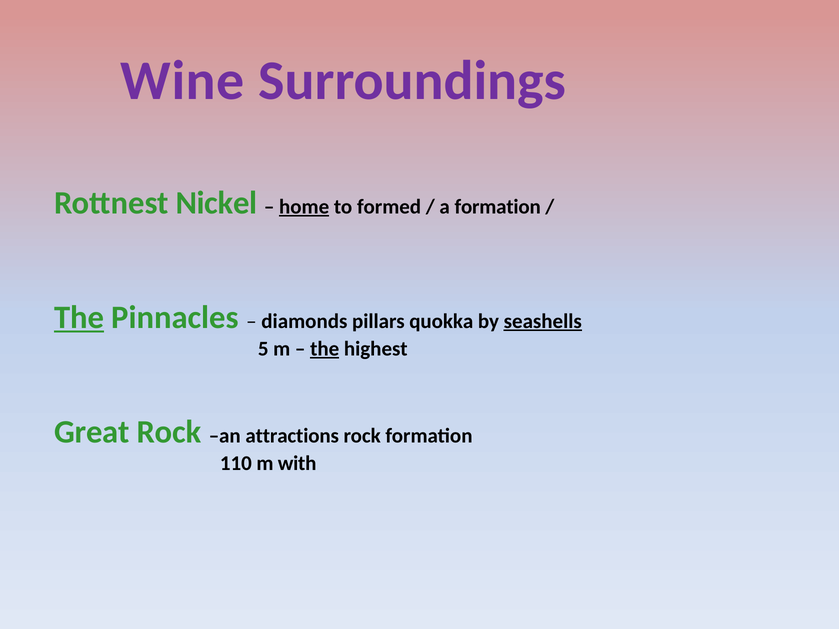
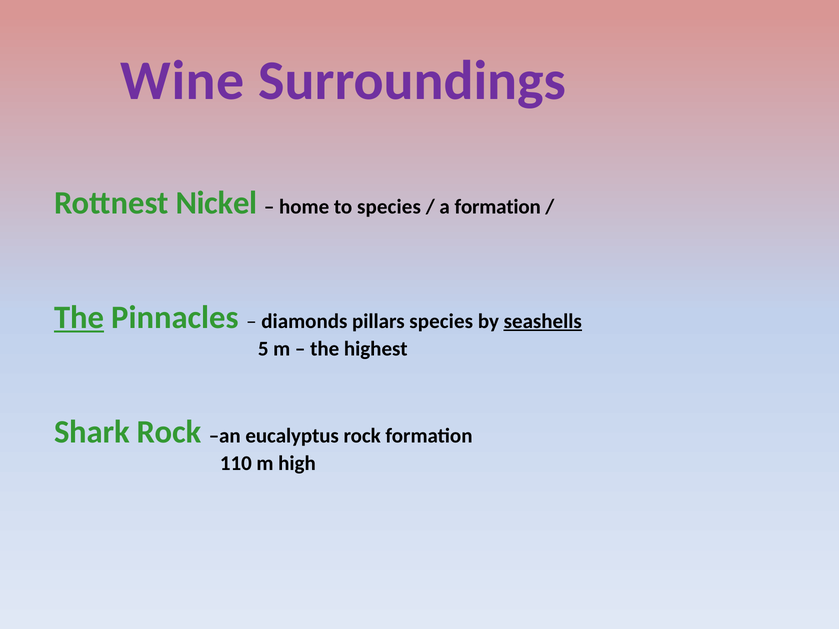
home underline: present -> none
to formed: formed -> species
pillars quokka: quokka -> species
the at (325, 349) underline: present -> none
Great: Great -> Shark
attractions: attractions -> eucalyptus
with: with -> high
